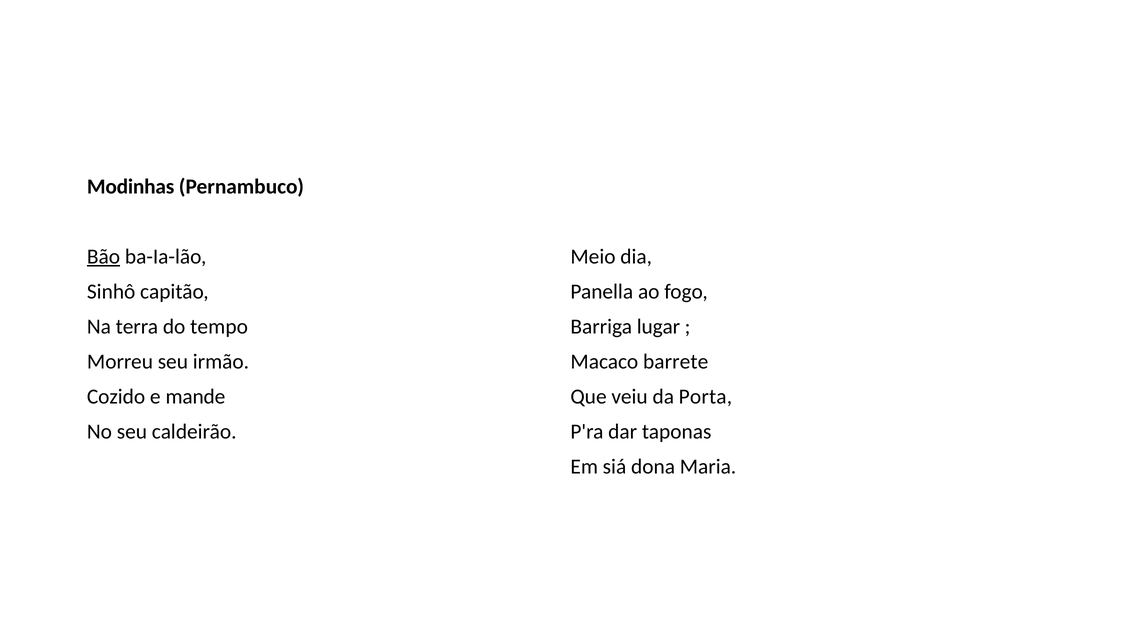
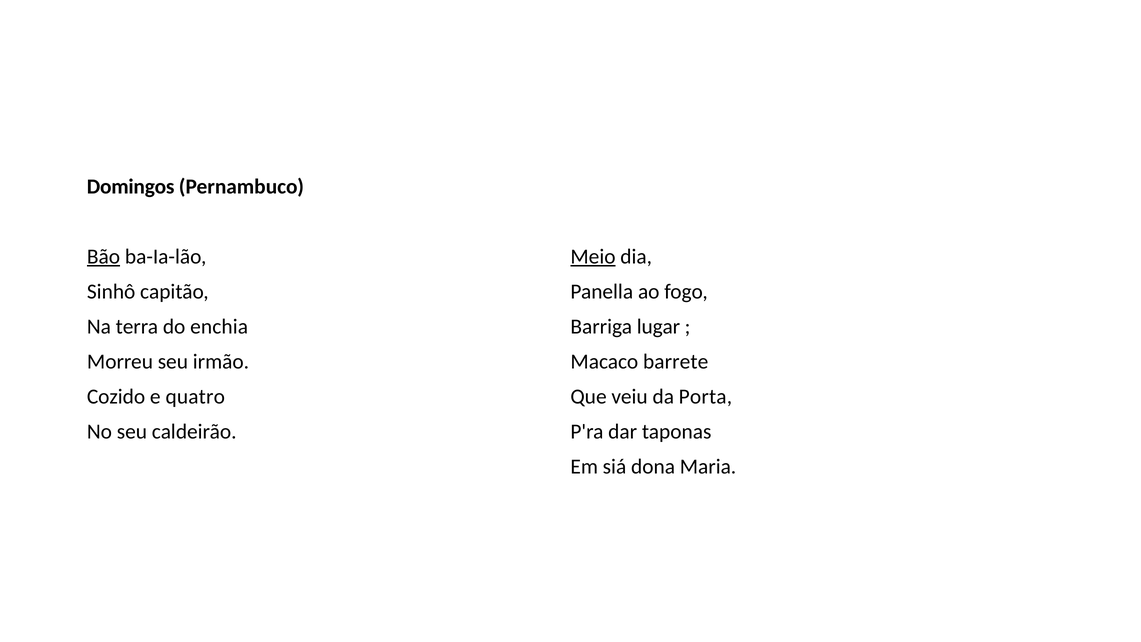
Modinhas: Modinhas -> Domingos
Meio underline: none -> present
tempo: tempo -> enchia
mande: mande -> quatro
